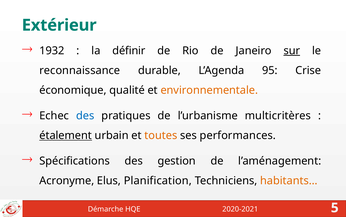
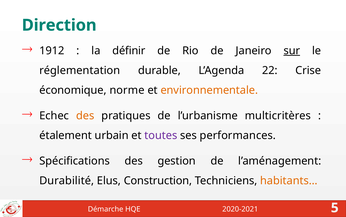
Extérieur: Extérieur -> Direction
1932: 1932 -> 1912
reconnaissance: reconnaissance -> réglementation
95: 95 -> 22
qualité: qualité -> norme
des at (85, 115) colour: blue -> orange
étalement underline: present -> none
toutes colour: orange -> purple
Acronyme: Acronyme -> Durabilité
Planification: Planification -> Construction
